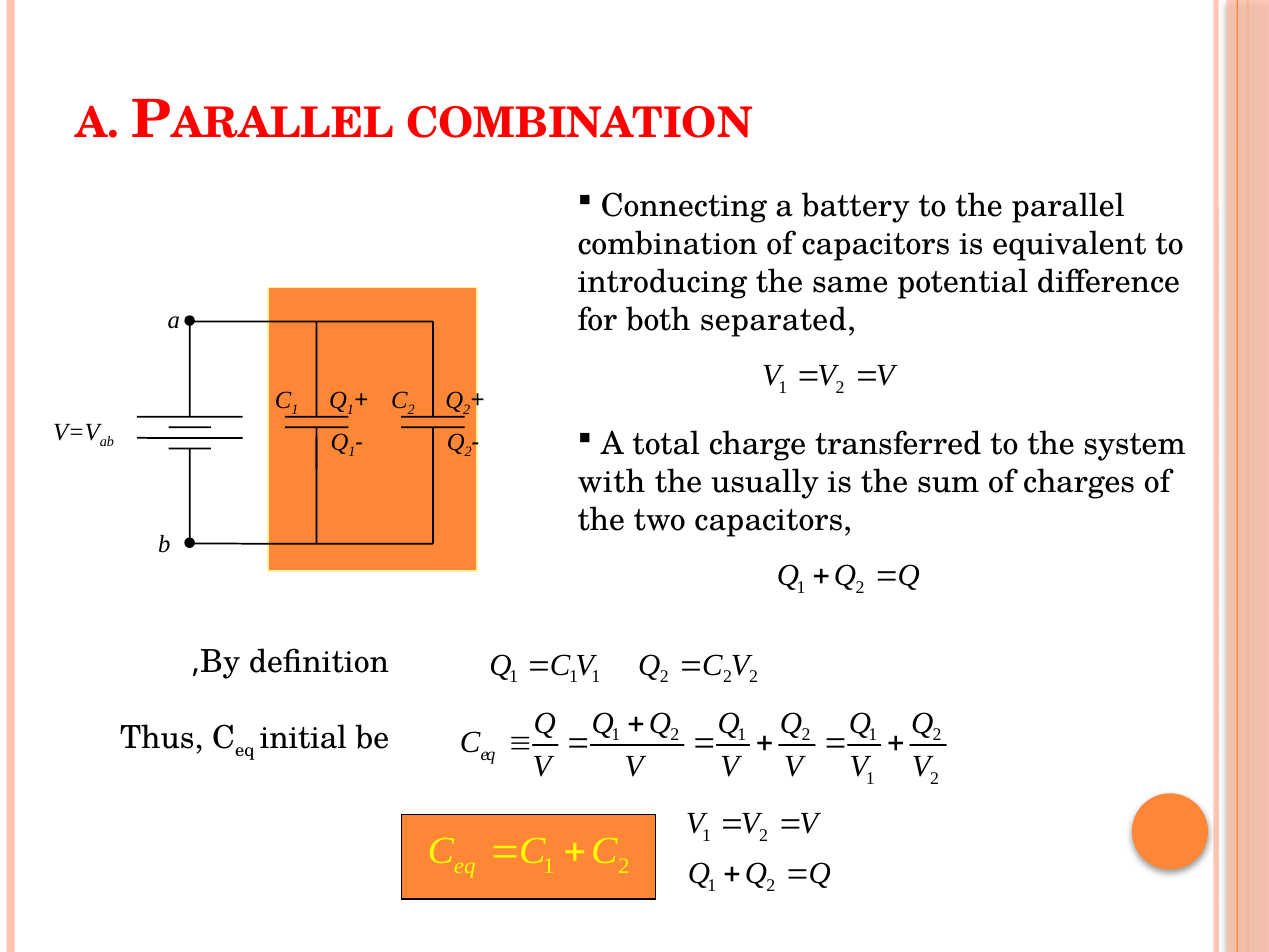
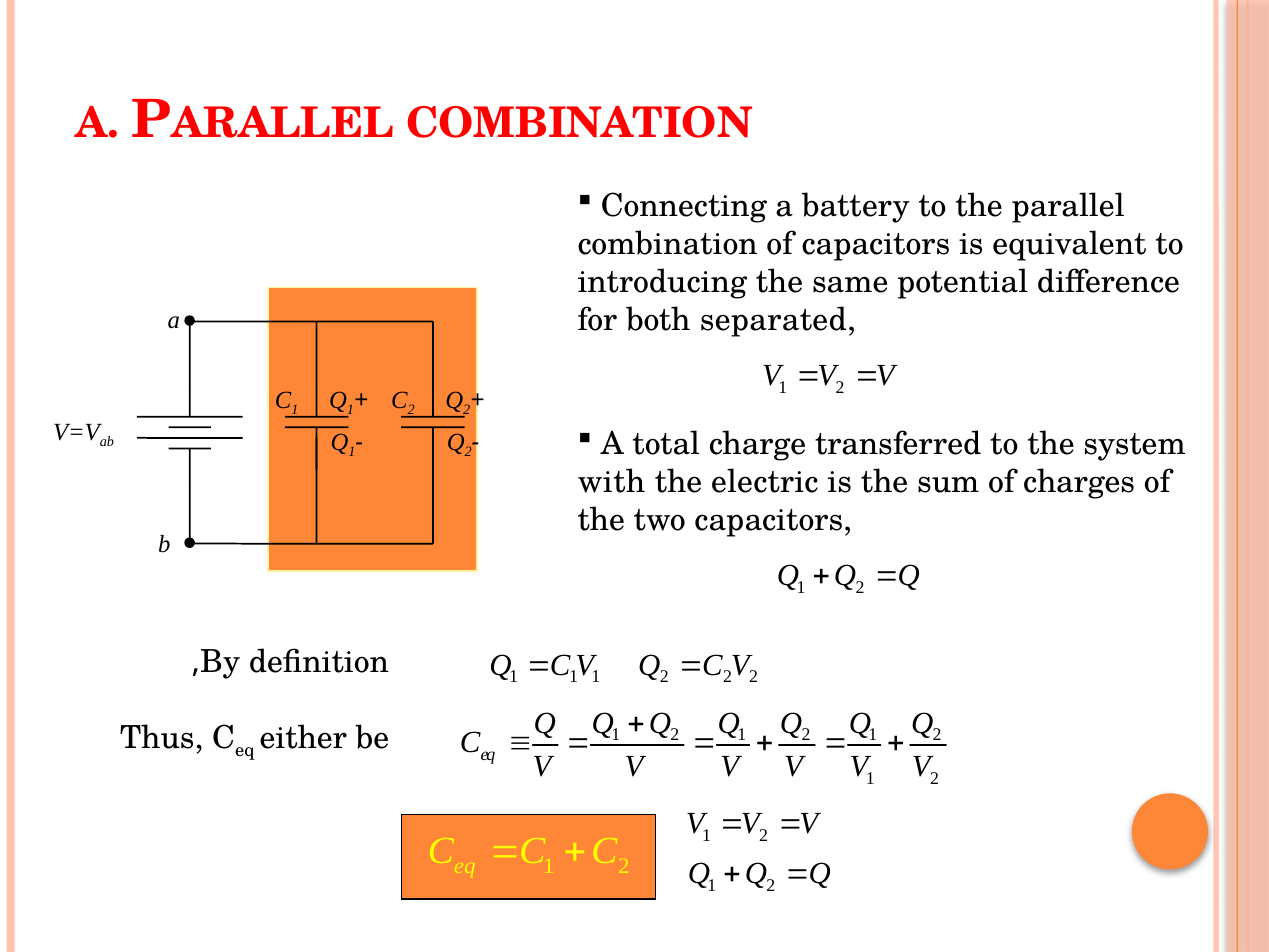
usually: usually -> electric
initial: initial -> either
